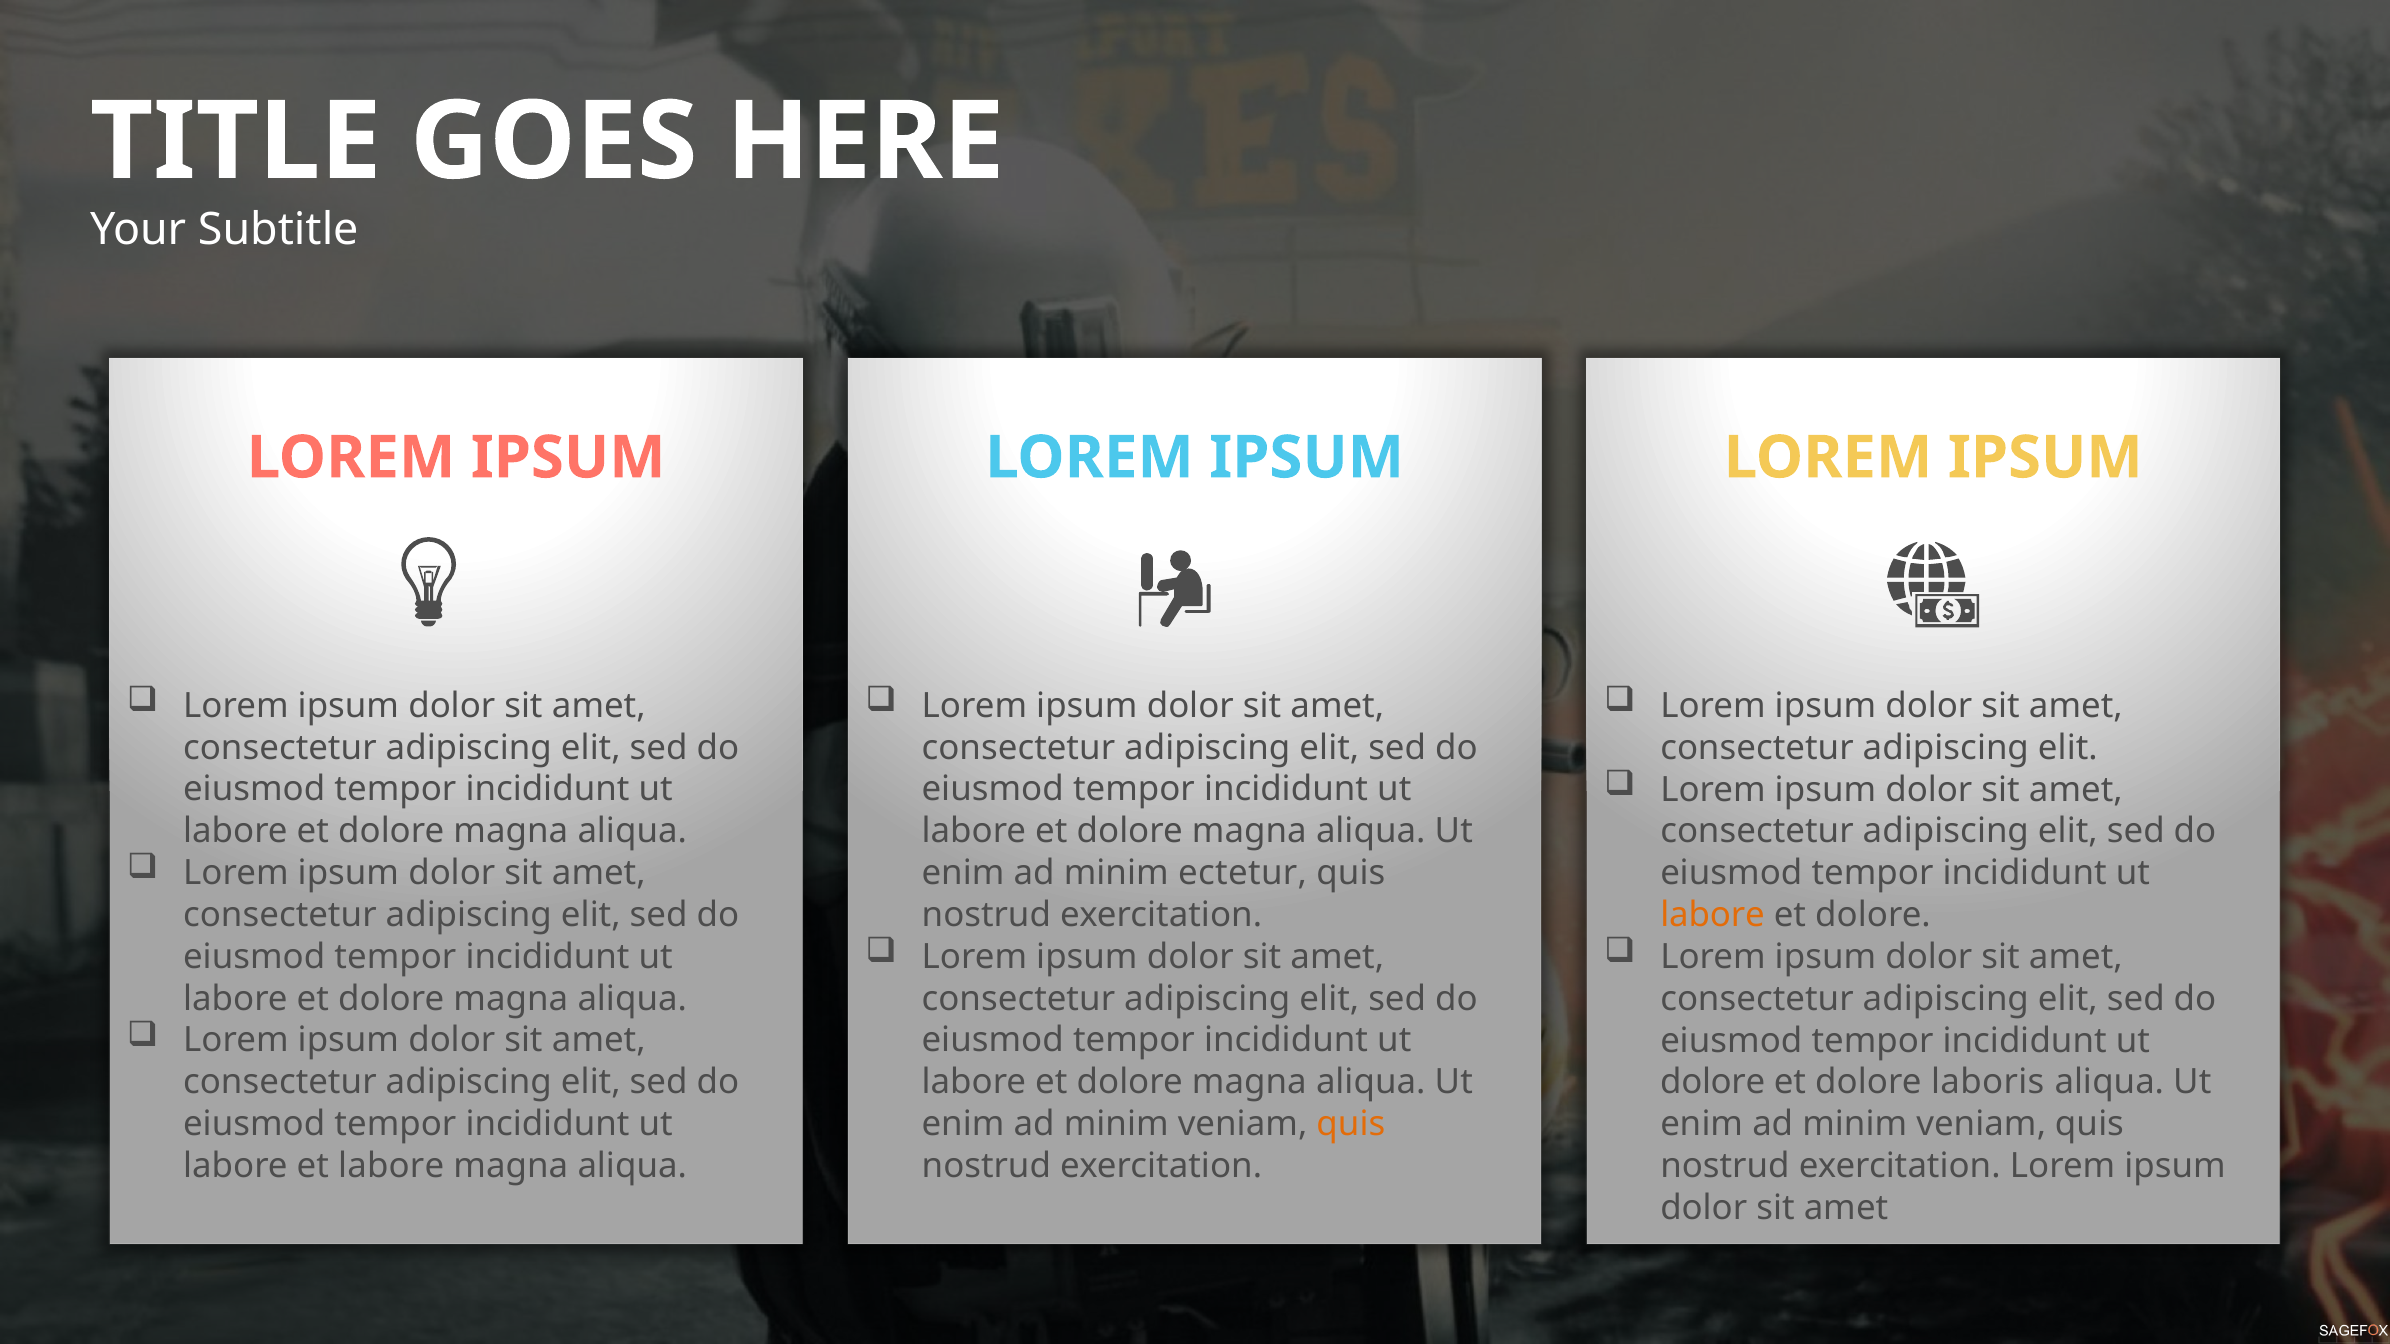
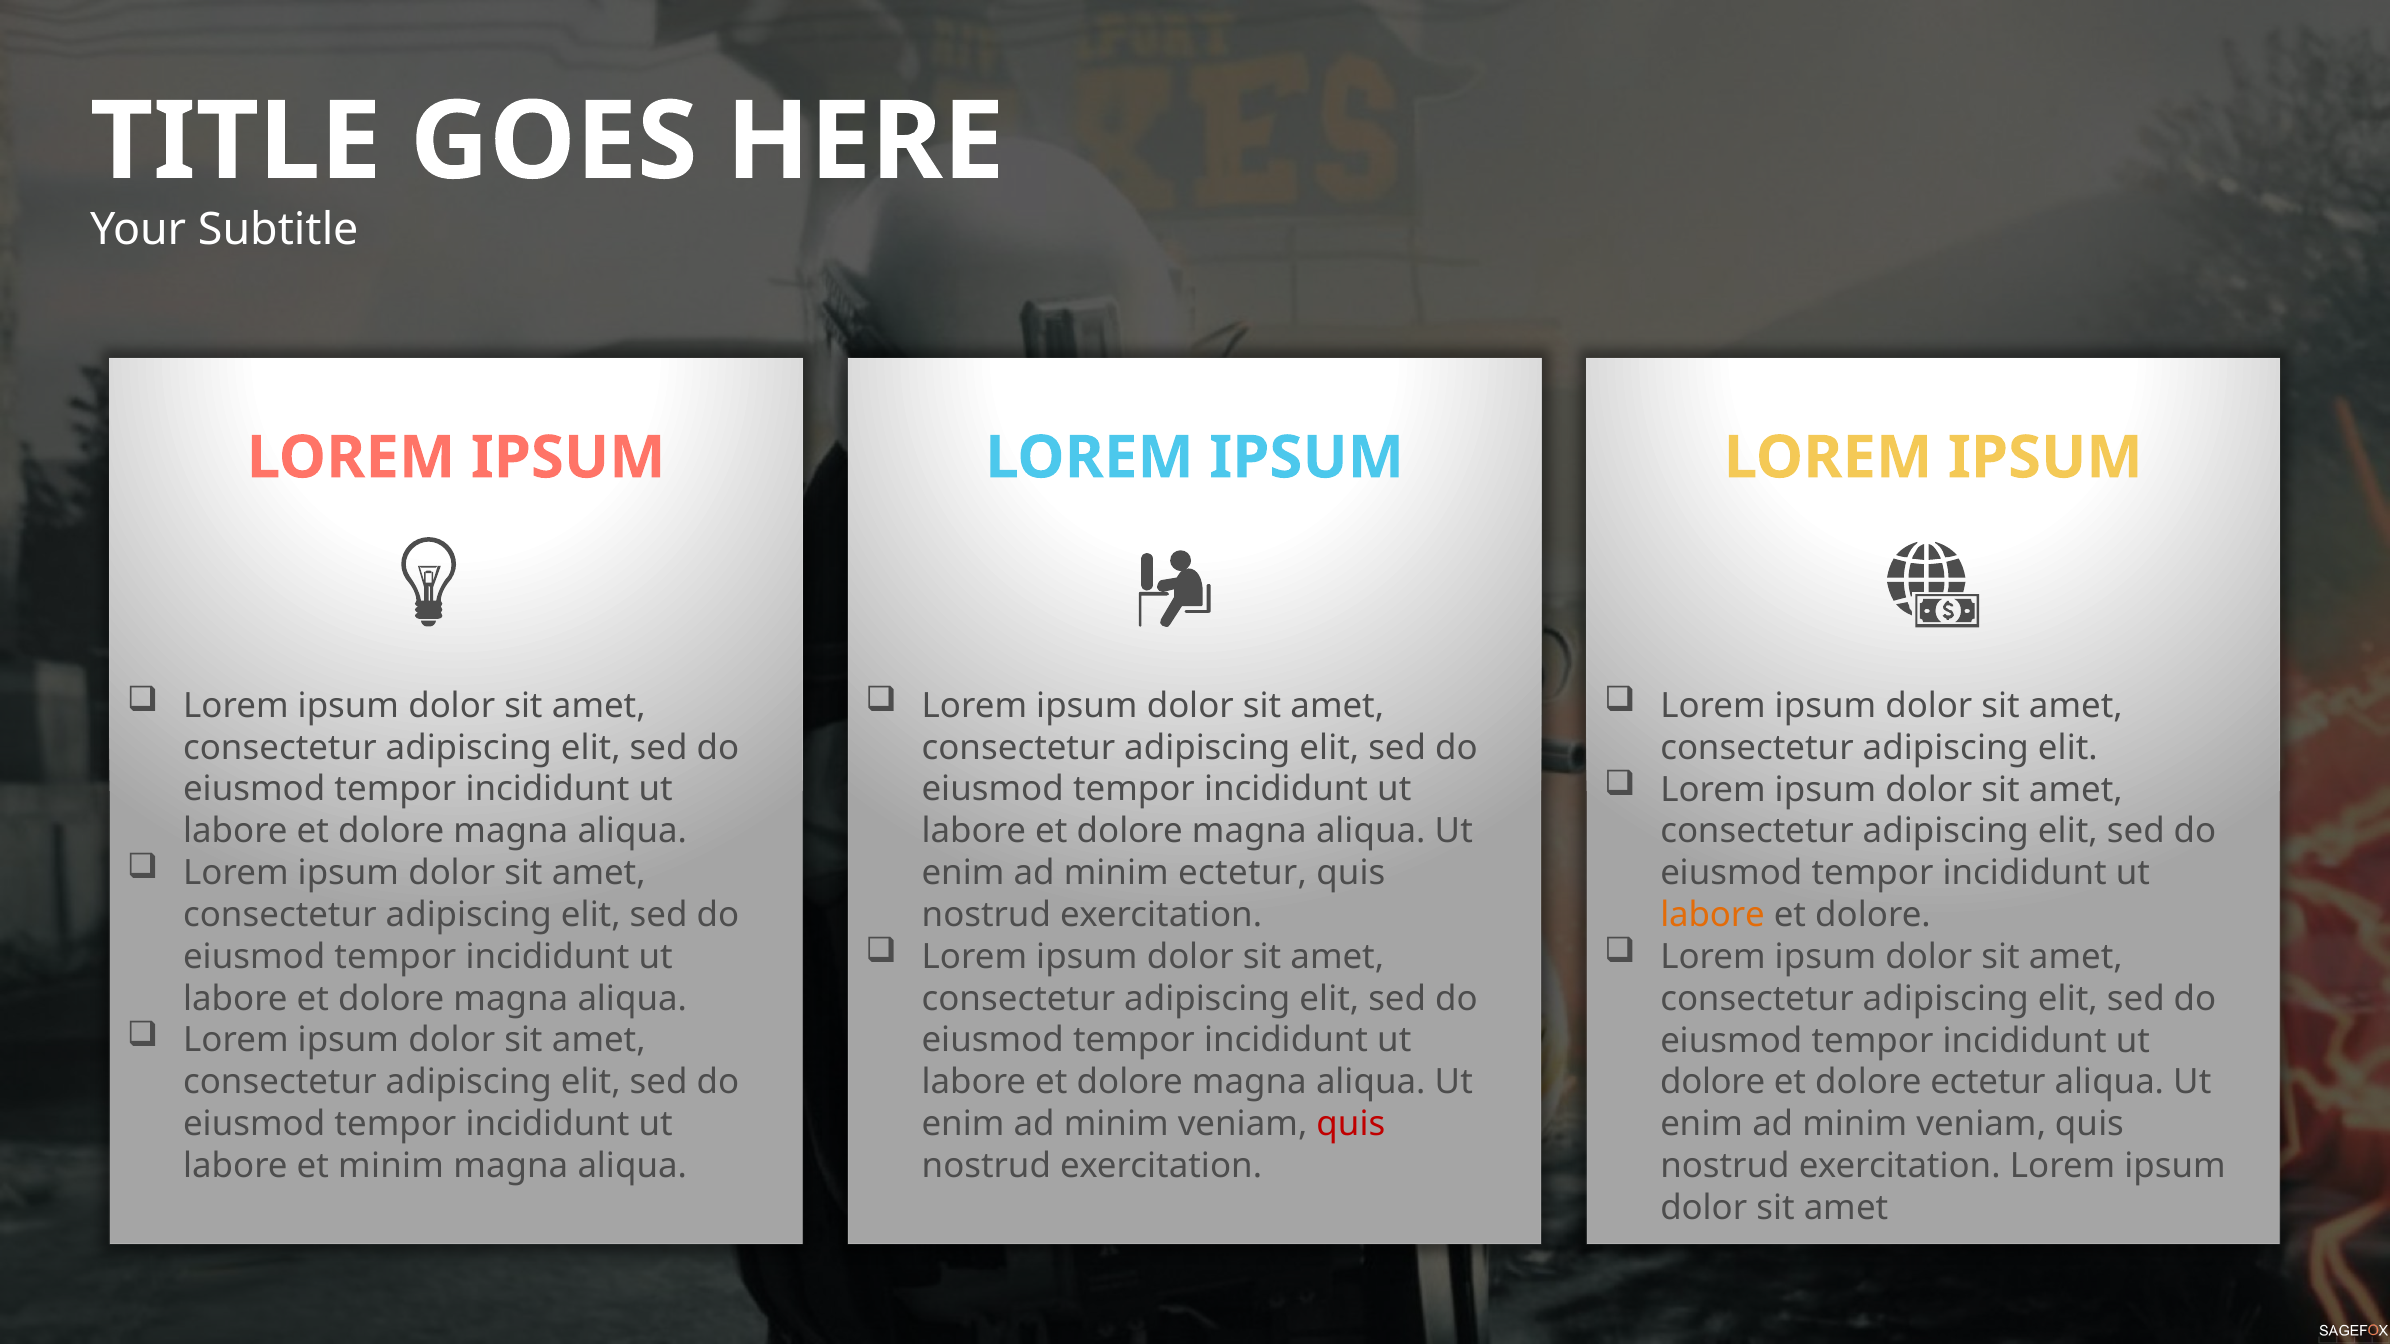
dolore laboris: laboris -> ectetur
quis at (1351, 1124) colour: orange -> red
et labore: labore -> minim
